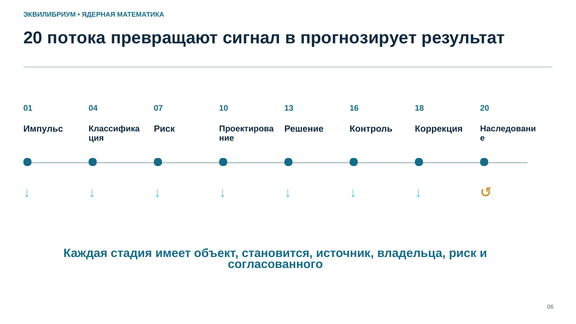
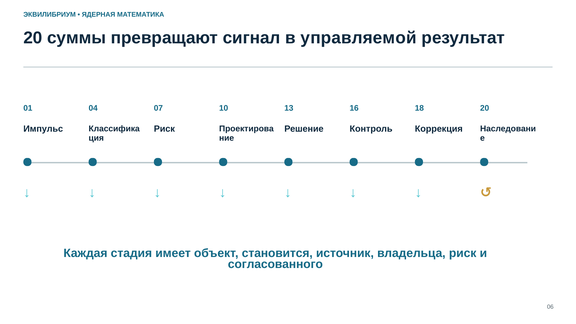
потока: потока -> суммы
прогнозирует: прогнозирует -> управляемой
